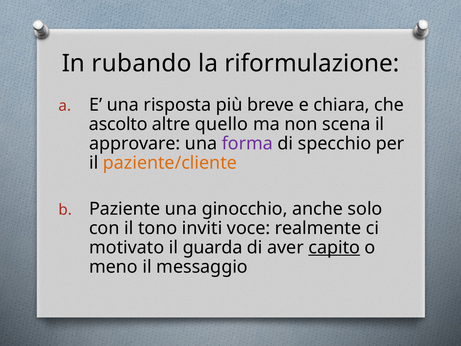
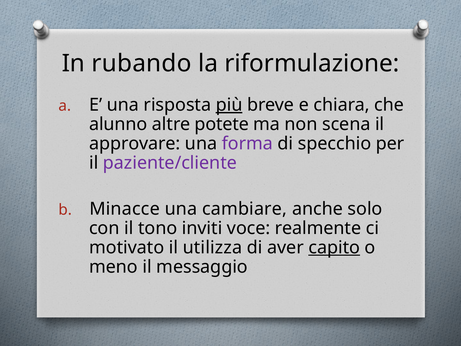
più underline: none -> present
ascolto: ascolto -> alunno
quello: quello -> potete
paziente/cliente colour: orange -> purple
Paziente: Paziente -> Minacce
ginocchio: ginocchio -> cambiare
guarda: guarda -> utilizza
